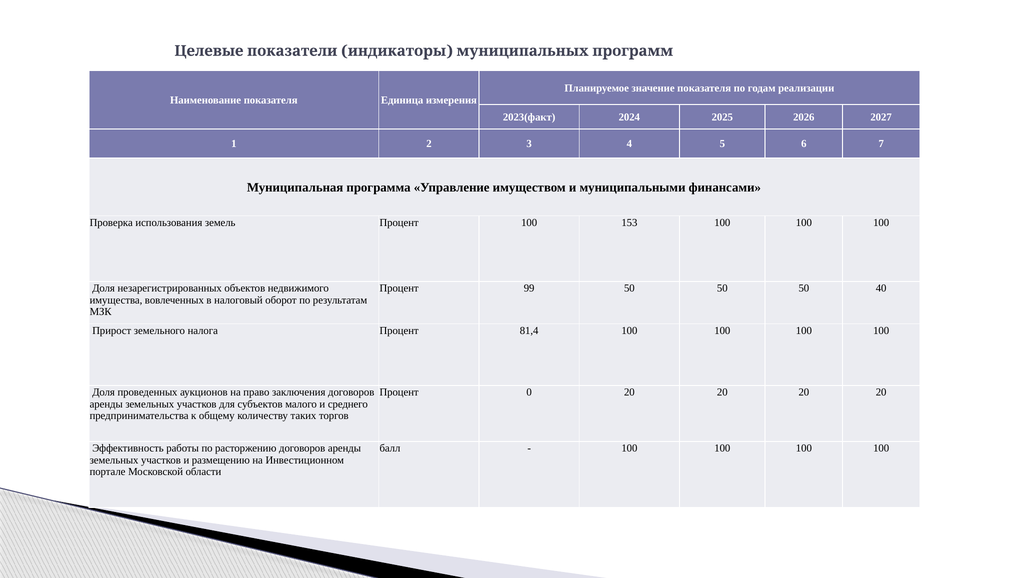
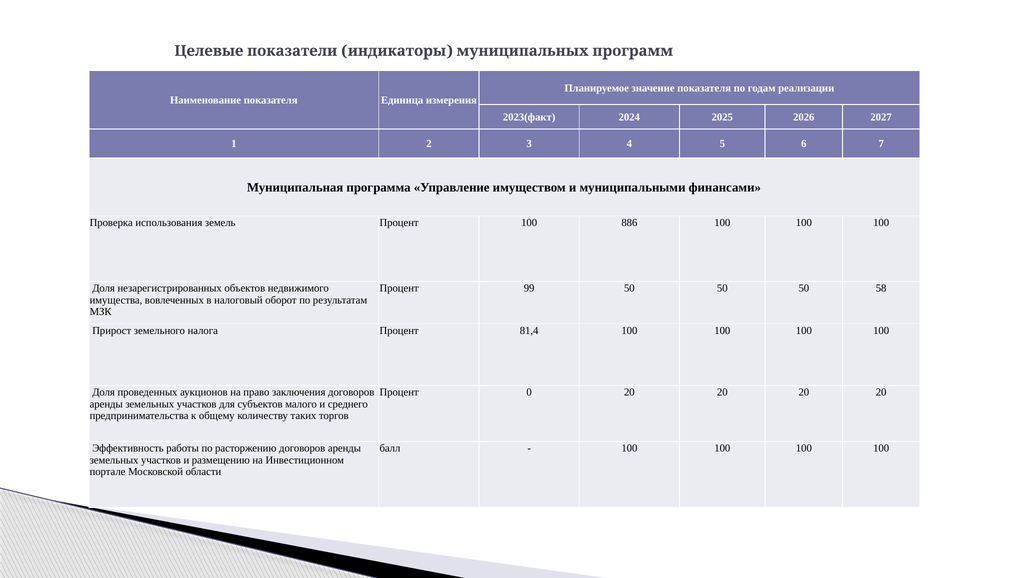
153: 153 -> 886
40: 40 -> 58
